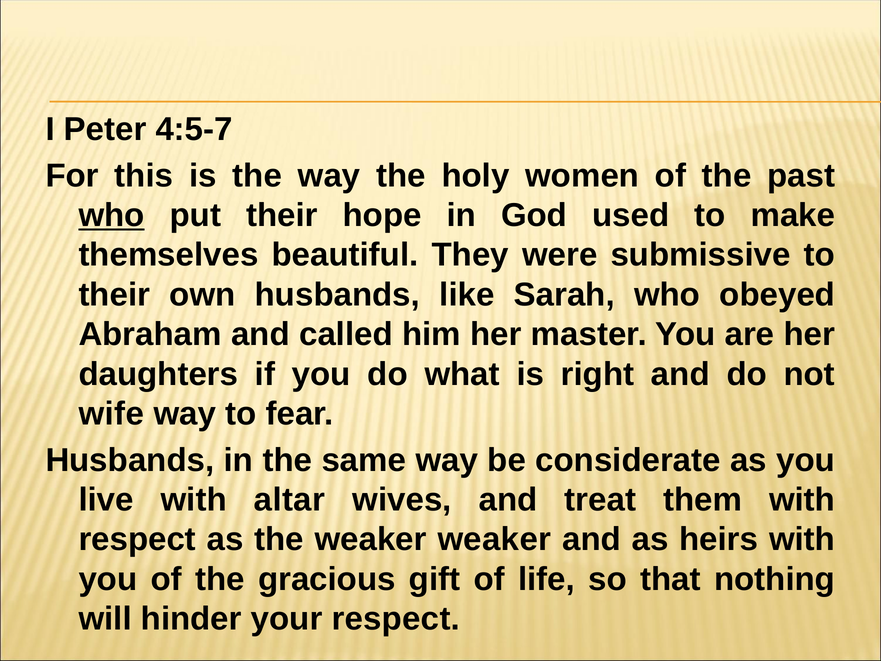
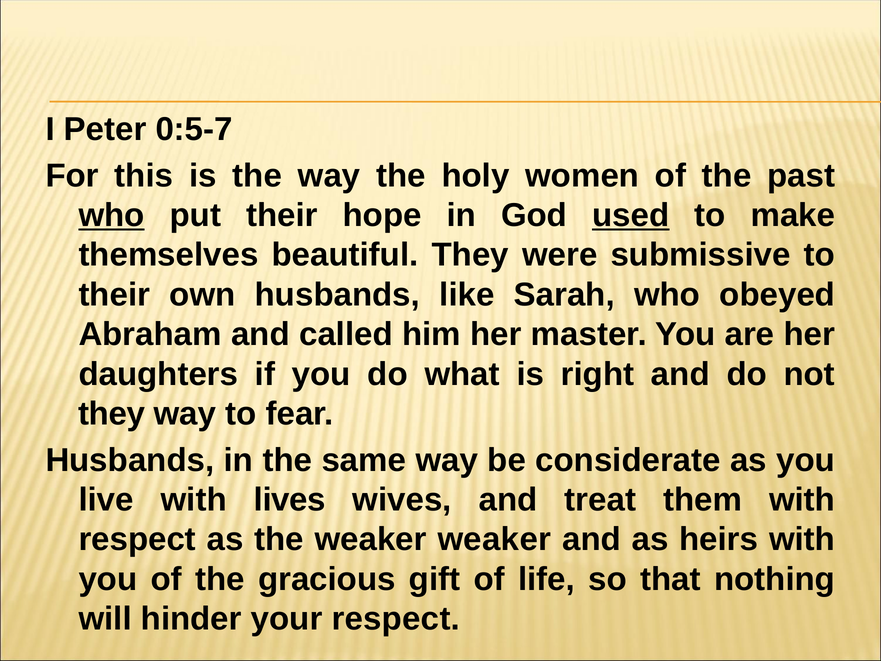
4:5-7: 4:5-7 -> 0:5-7
used underline: none -> present
wife at (111, 414): wife -> they
altar: altar -> lives
